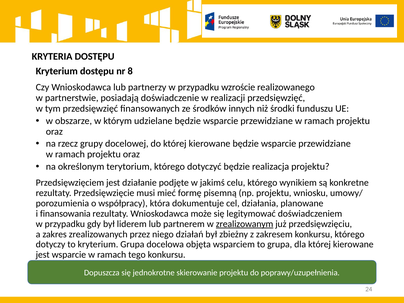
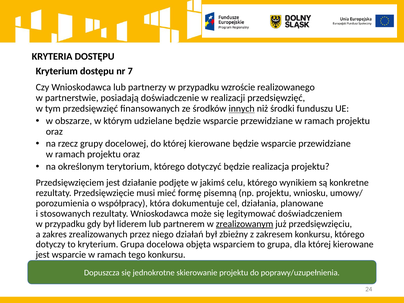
8: 8 -> 7
innych underline: none -> present
finansowania: finansowania -> stosowanych
